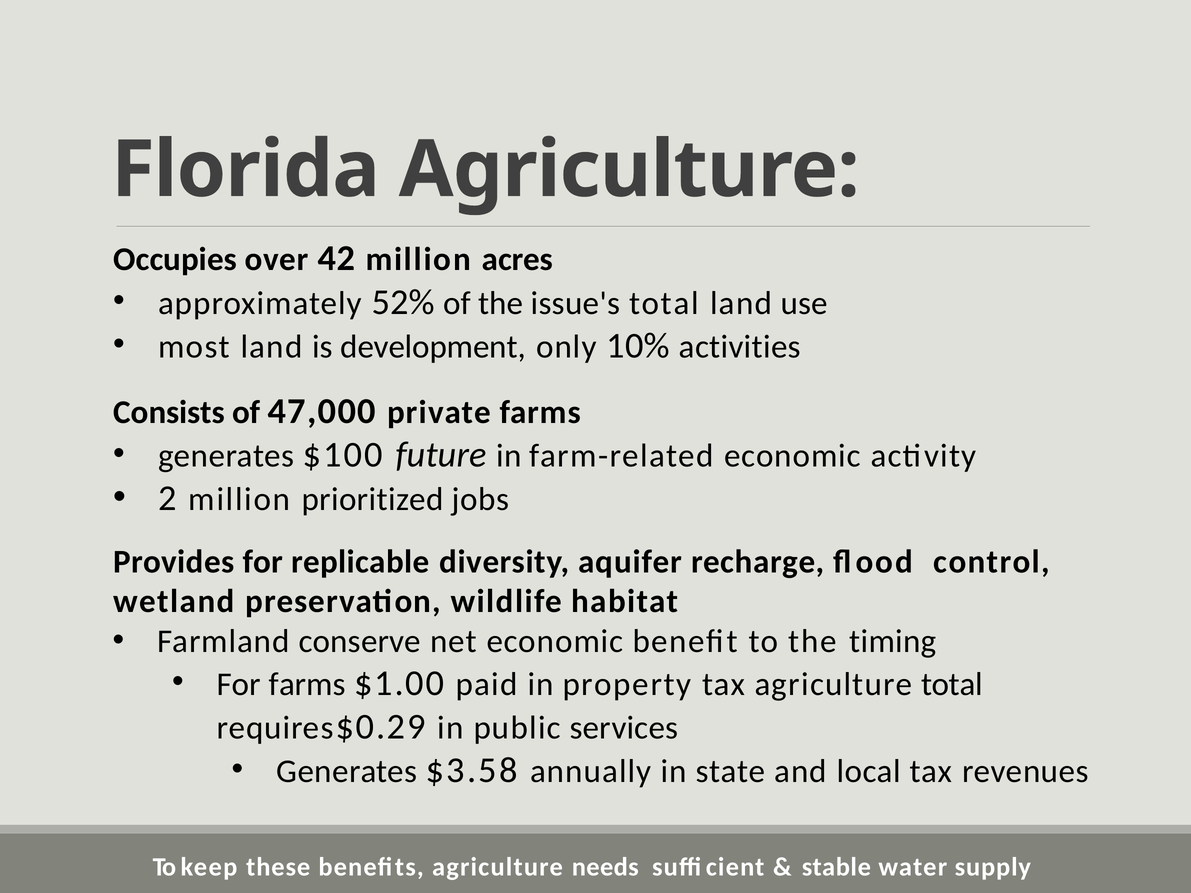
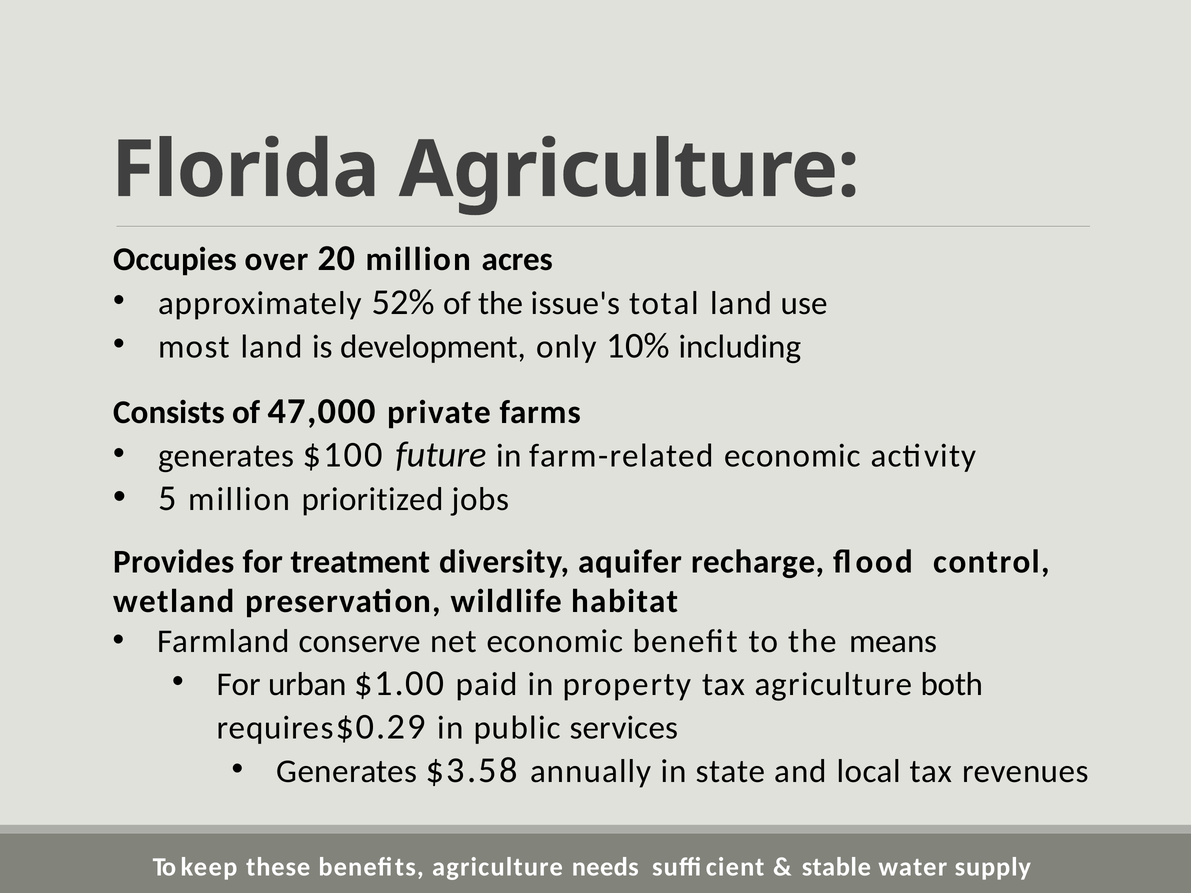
42: 42 -> 20
activities: activities -> including
2: 2 -> 5
replicable: replicable -> treatment
timing: timing -> means
For farms: farms -> urban
agriculture total: total -> both
